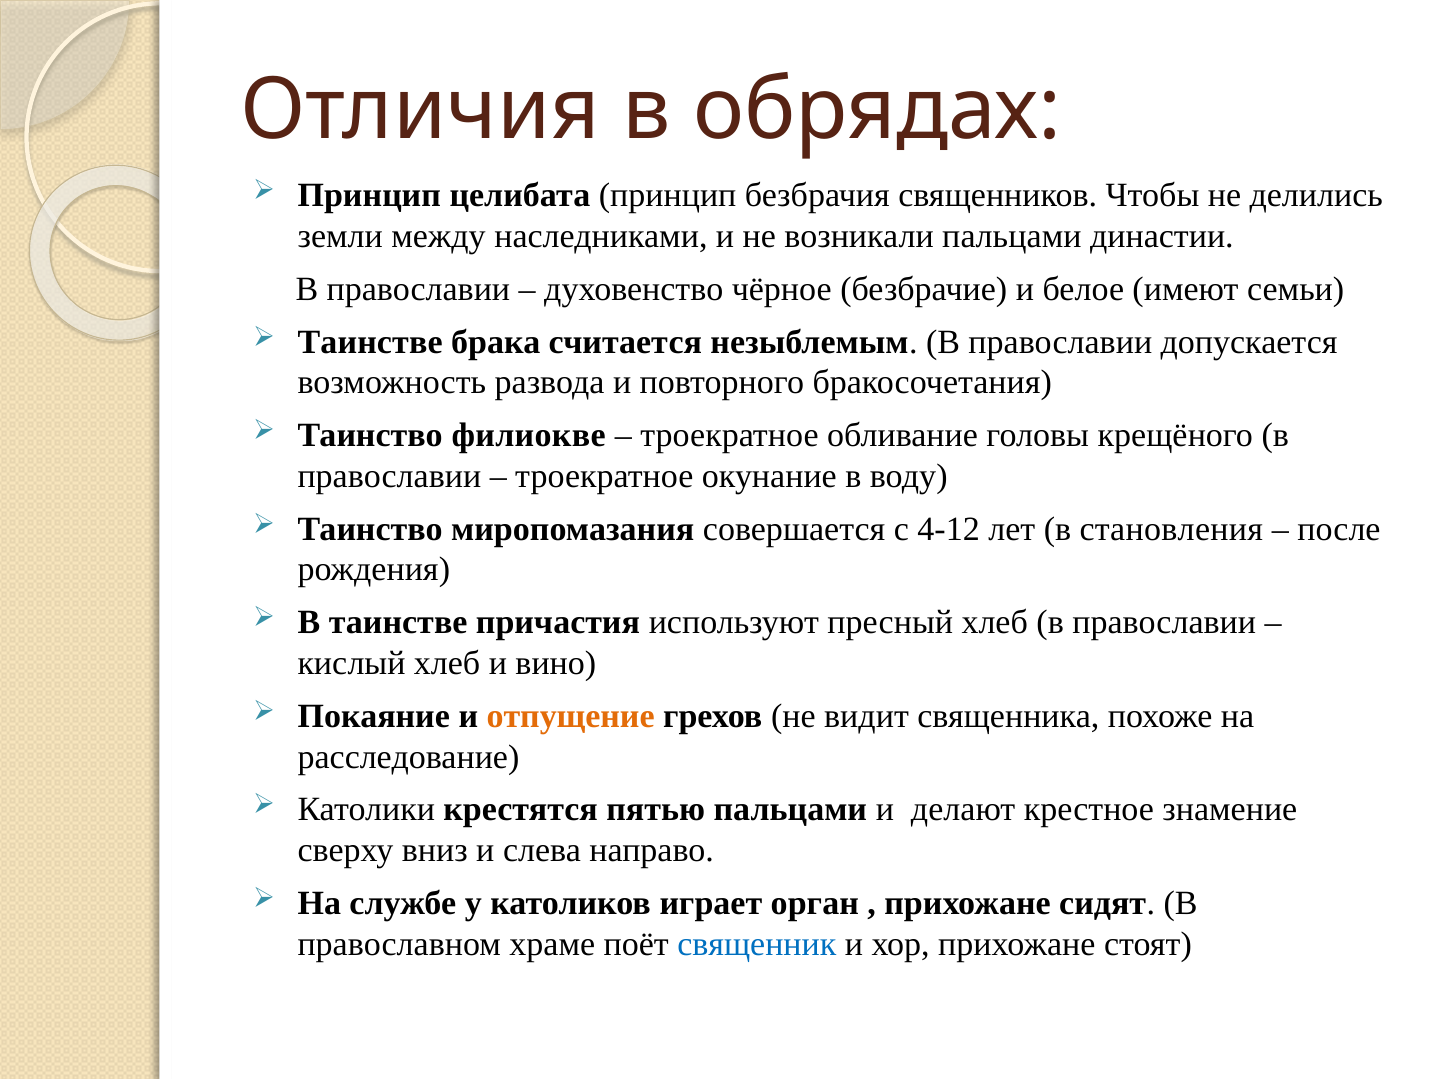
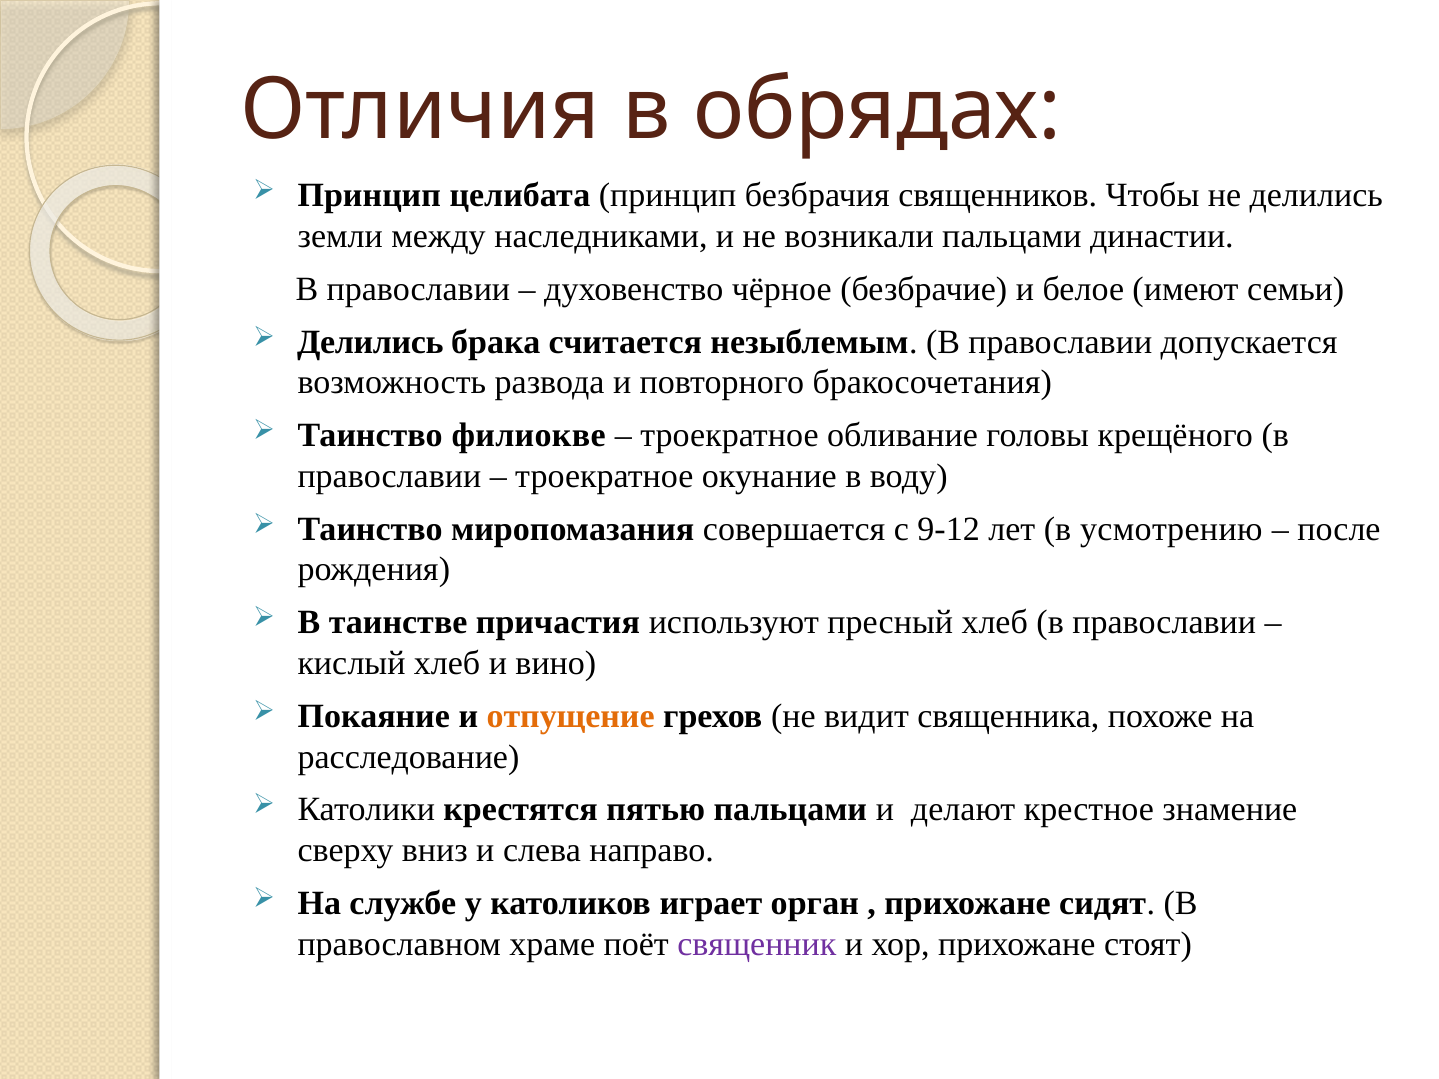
Таинстве at (370, 342): Таинстве -> Делились
4-12: 4-12 -> 9-12
становления: становления -> усмотрению
священник colour: blue -> purple
